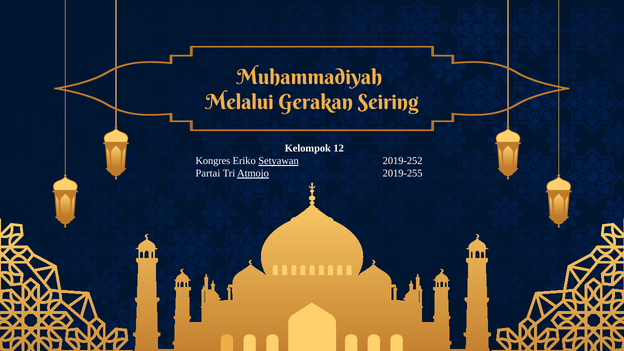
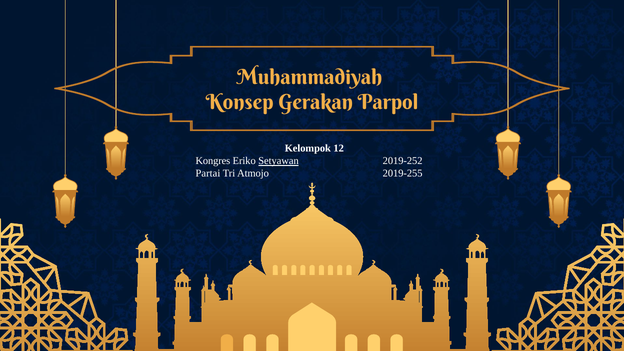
Melalui: Melalui -> Konsep
Seiring: Seiring -> Parpol
Atmojo underline: present -> none
